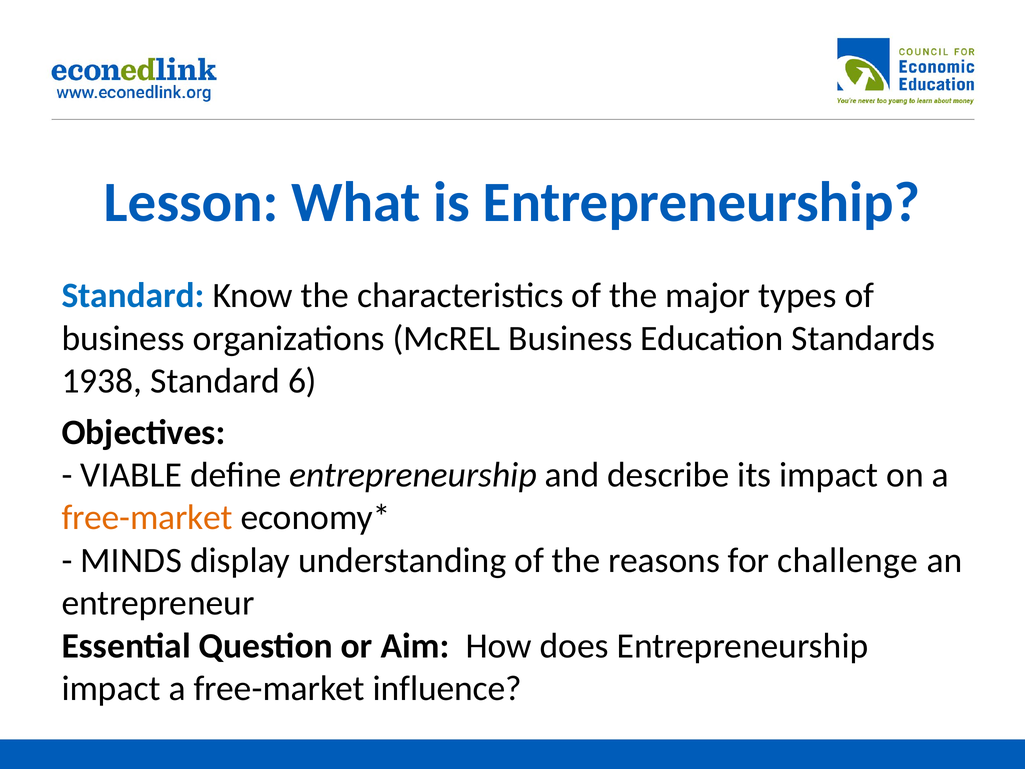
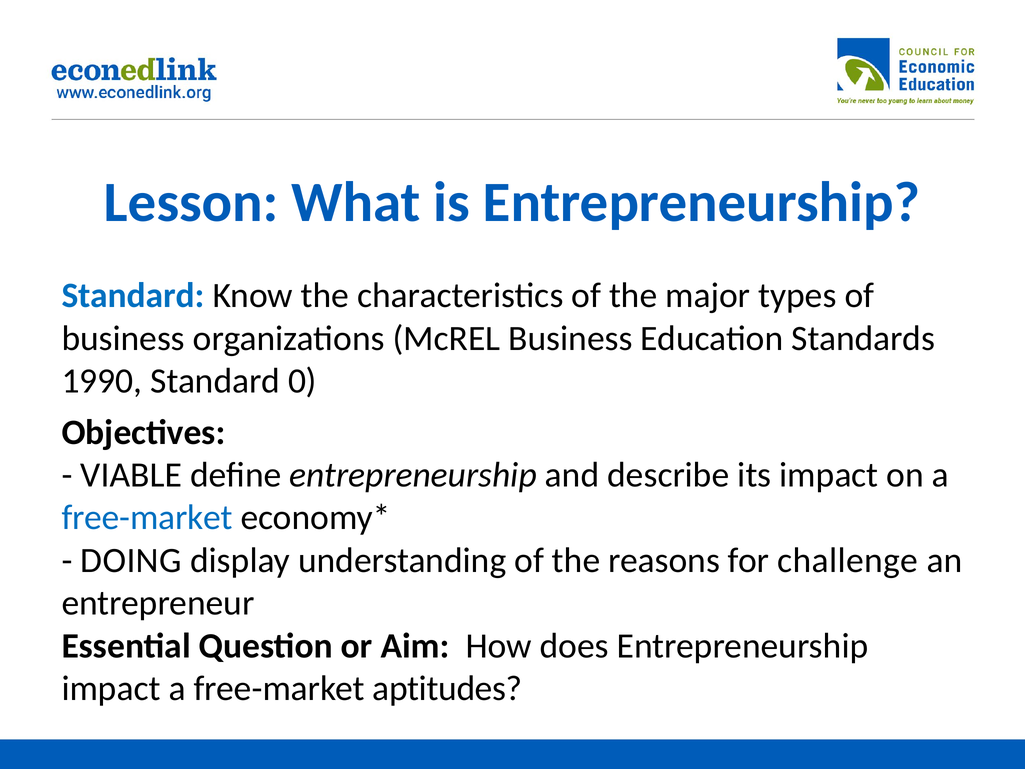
1938: 1938 -> 1990
6: 6 -> 0
free-market at (147, 518) colour: orange -> blue
MINDS: MINDS -> DOING
influence: influence -> aptitudes
